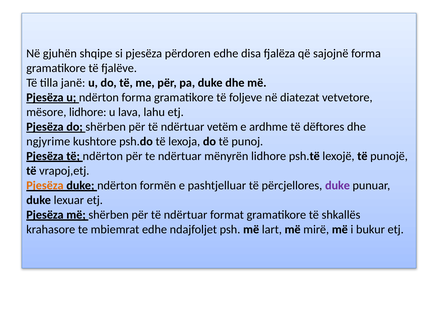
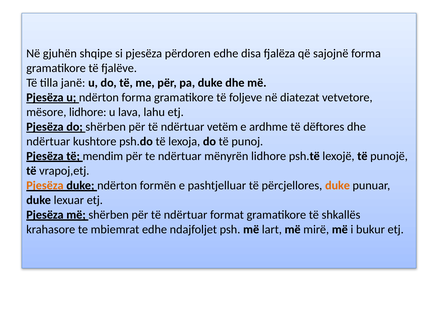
ngjyrime at (48, 141): ngjyrime -> ndërtuar
të ndërton: ndërton -> mendim
duke at (338, 185) colour: purple -> orange
